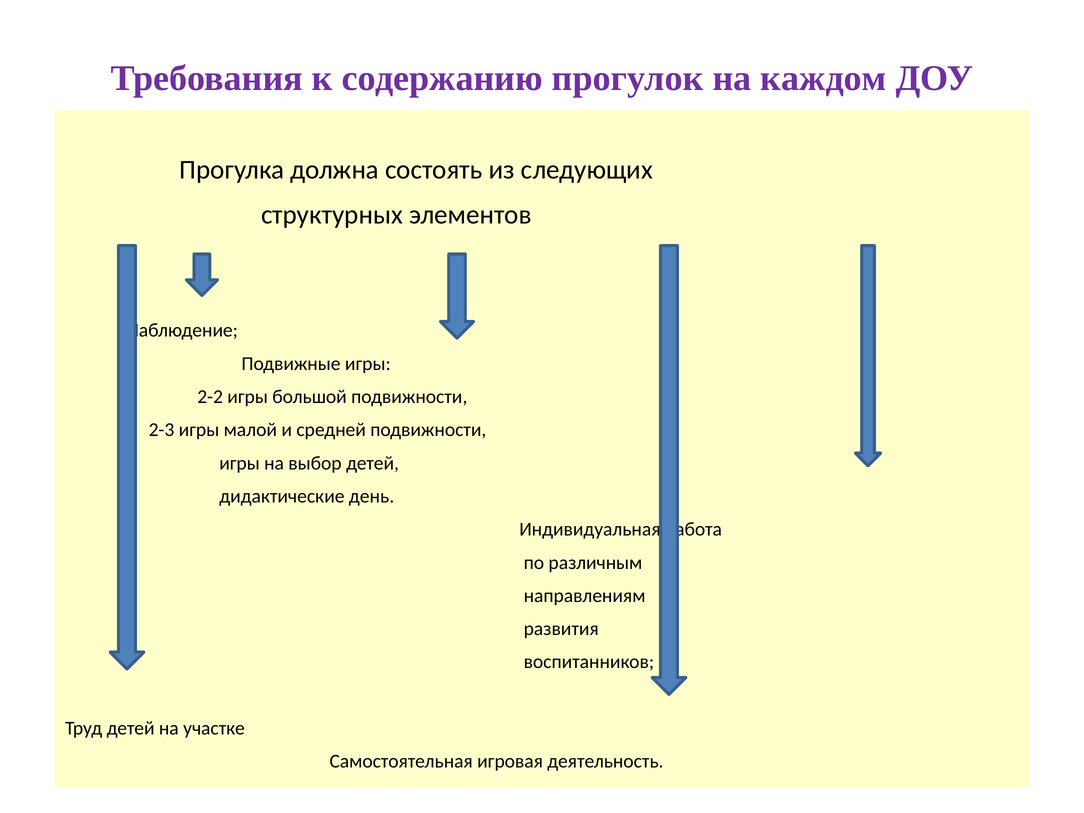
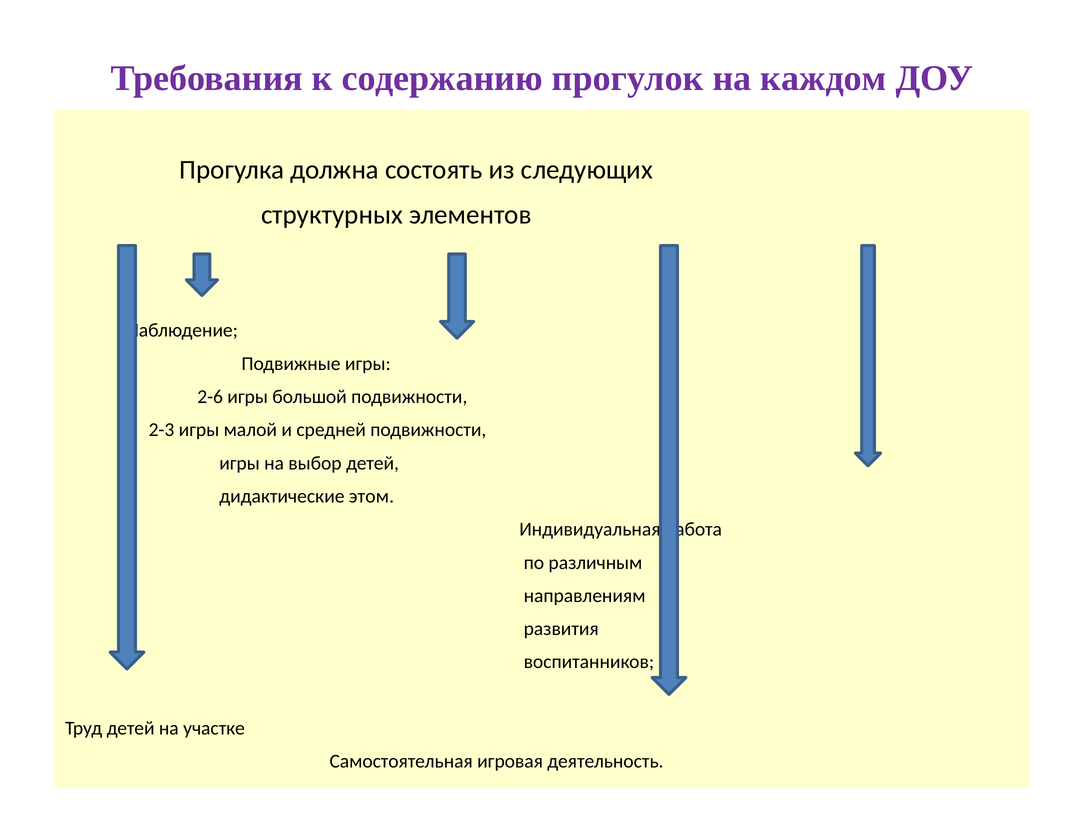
2-2: 2-2 -> 2-6
день: день -> этом
